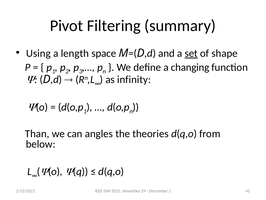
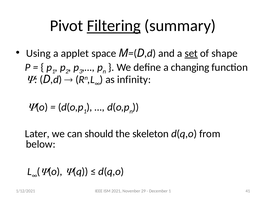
Filtering underline: none -> present
length: length -> applet
Than: Than -> Later
angles: angles -> should
theories: theories -> skeleton
